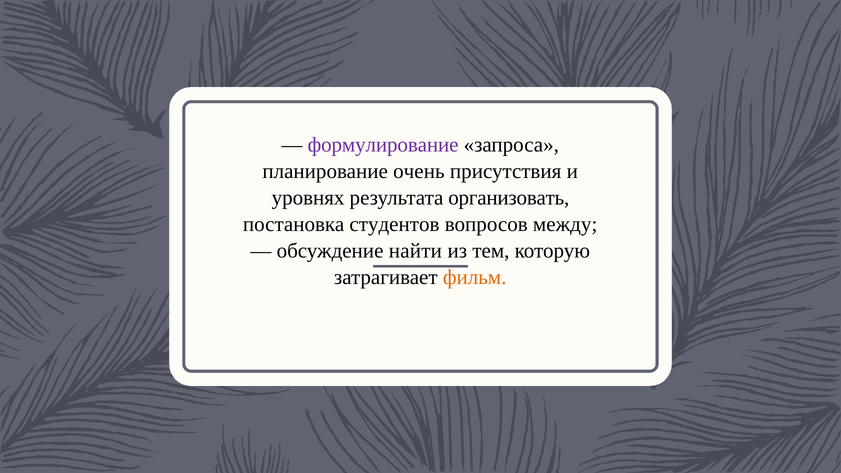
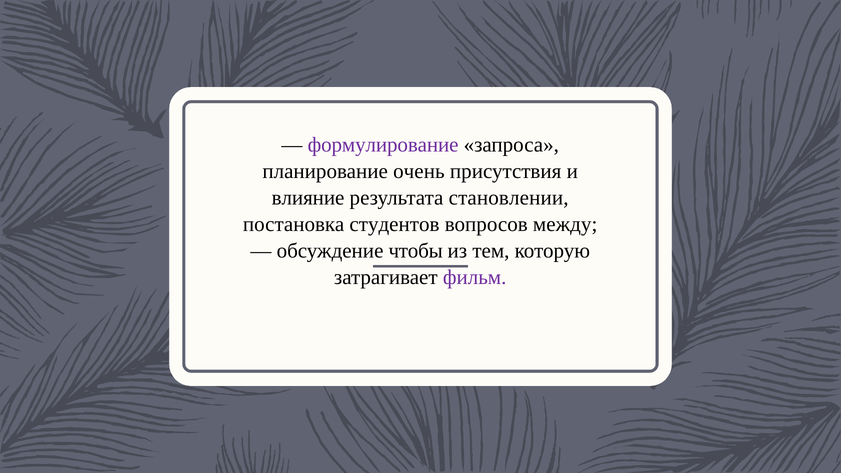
уровнях: уровнях -> влияние
организовать: организовать -> становлении
найти: найти -> чтобы
фильм colour: orange -> purple
